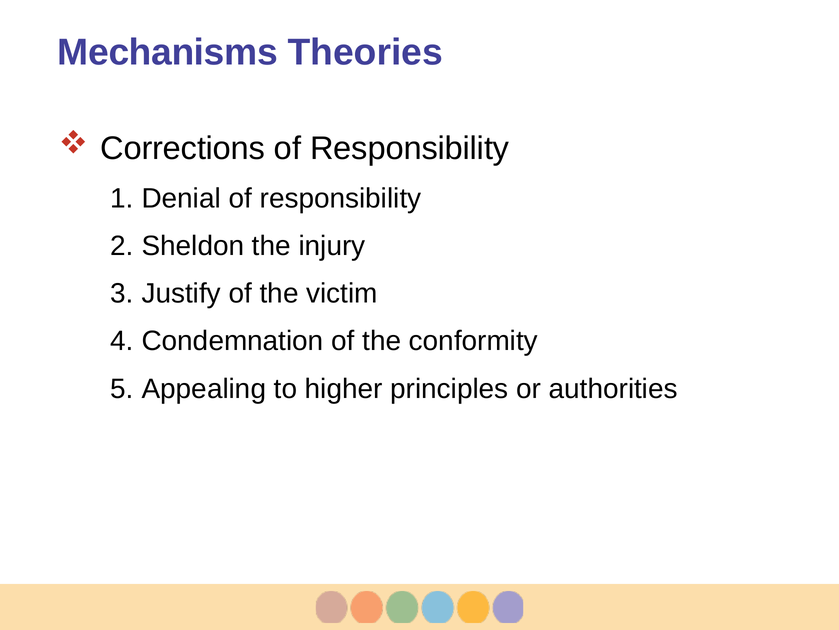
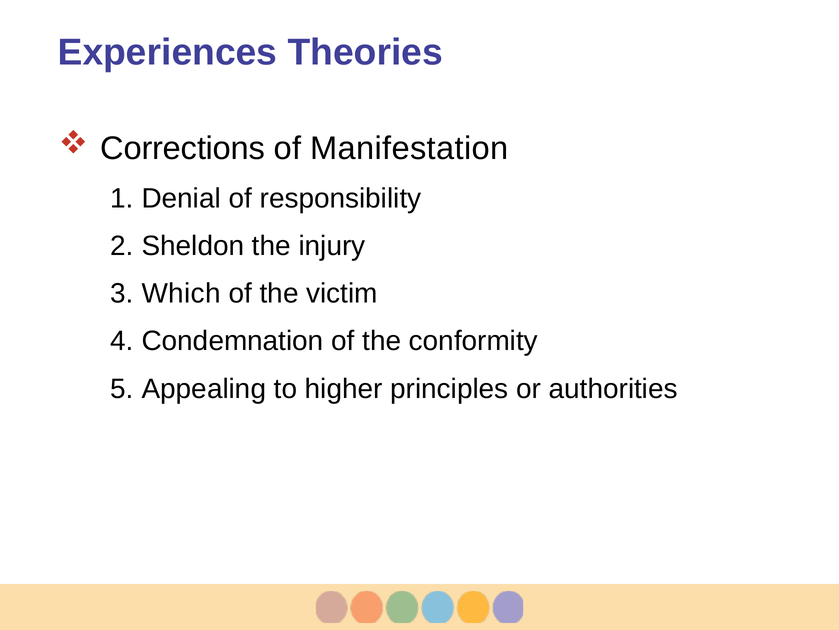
Mechanisms: Mechanisms -> Experiences
Responsibility at (410, 148): Responsibility -> Manifestation
Justify: Justify -> Which
